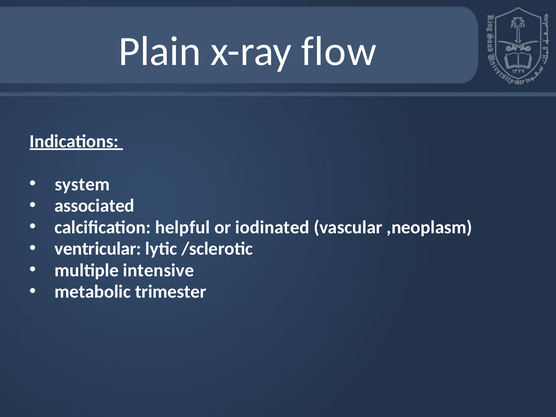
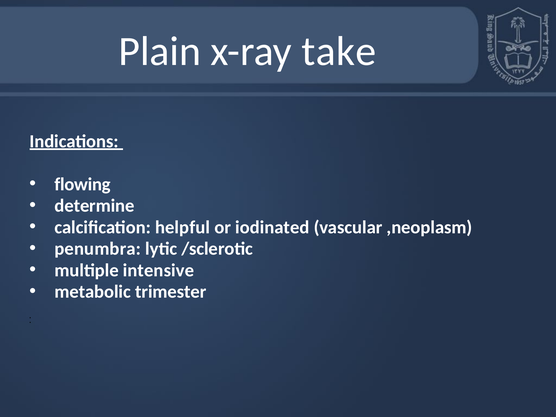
flow: flow -> take
system: system -> flowing
associated: associated -> determine
ventricular: ventricular -> penumbra
